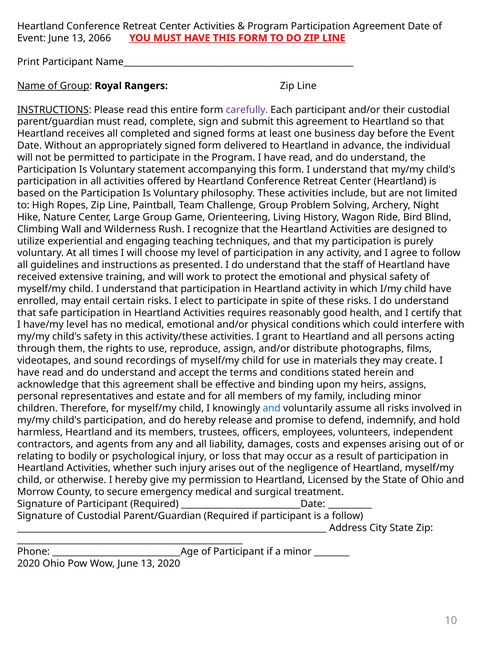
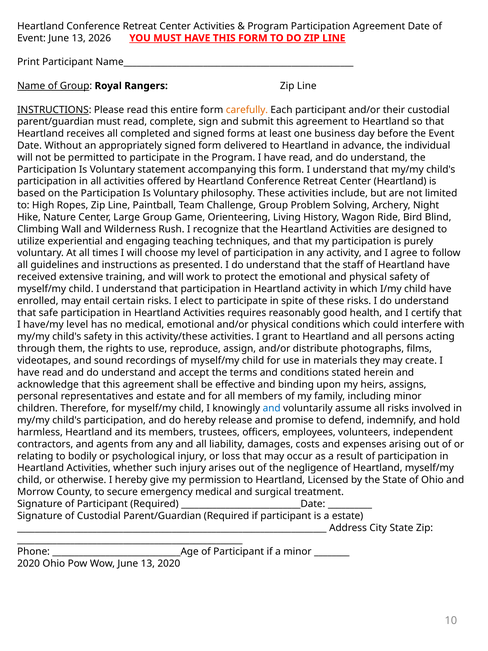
2066: 2066 -> 2026
carefully colour: purple -> orange
a follow: follow -> estate
